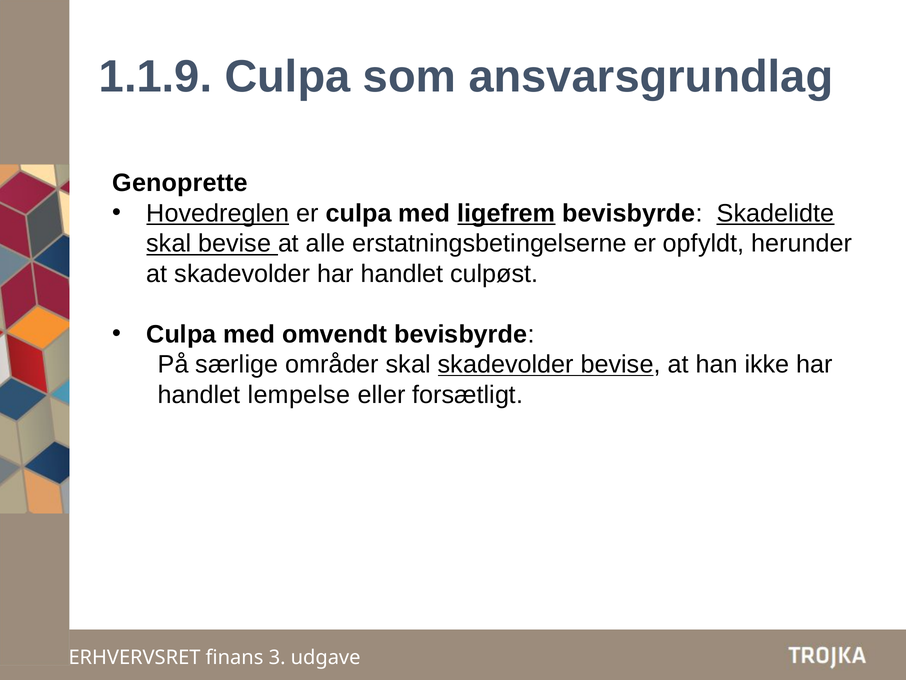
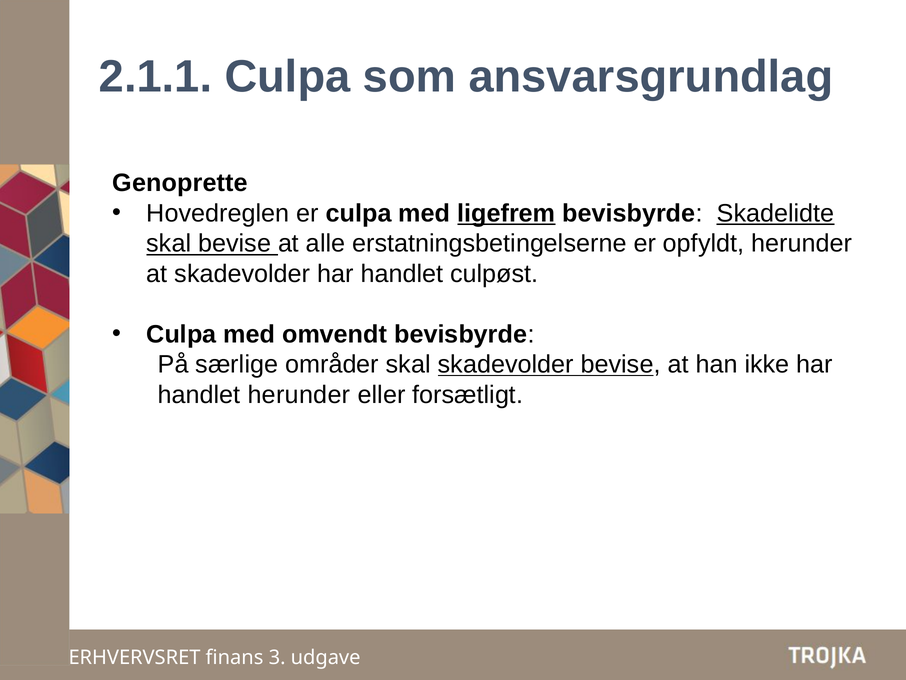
1.1.9: 1.1.9 -> 2.1.1
Hovedreglen underline: present -> none
handlet lempelse: lempelse -> herunder
